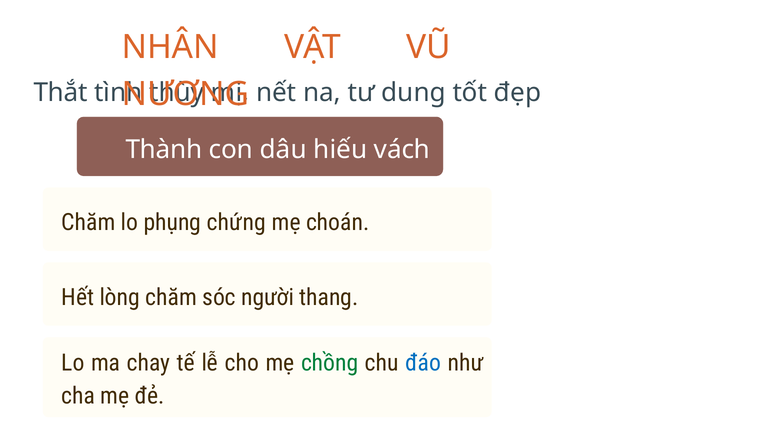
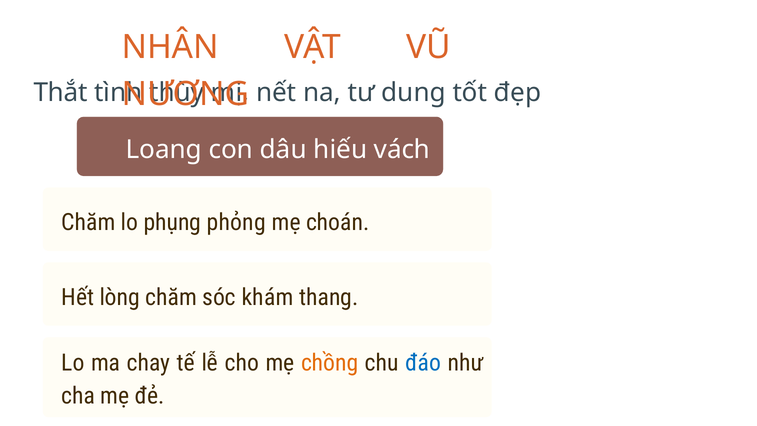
Thành: Thành -> Loang
chứng: chứng -> phỏng
người: người -> khám
chồng colour: green -> orange
